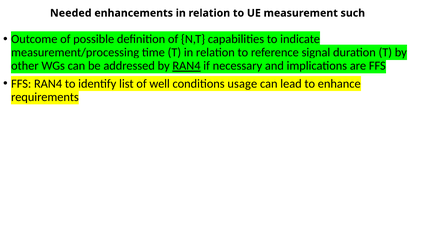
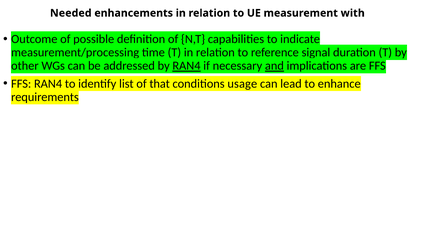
such: such -> with
and underline: none -> present
well: well -> that
